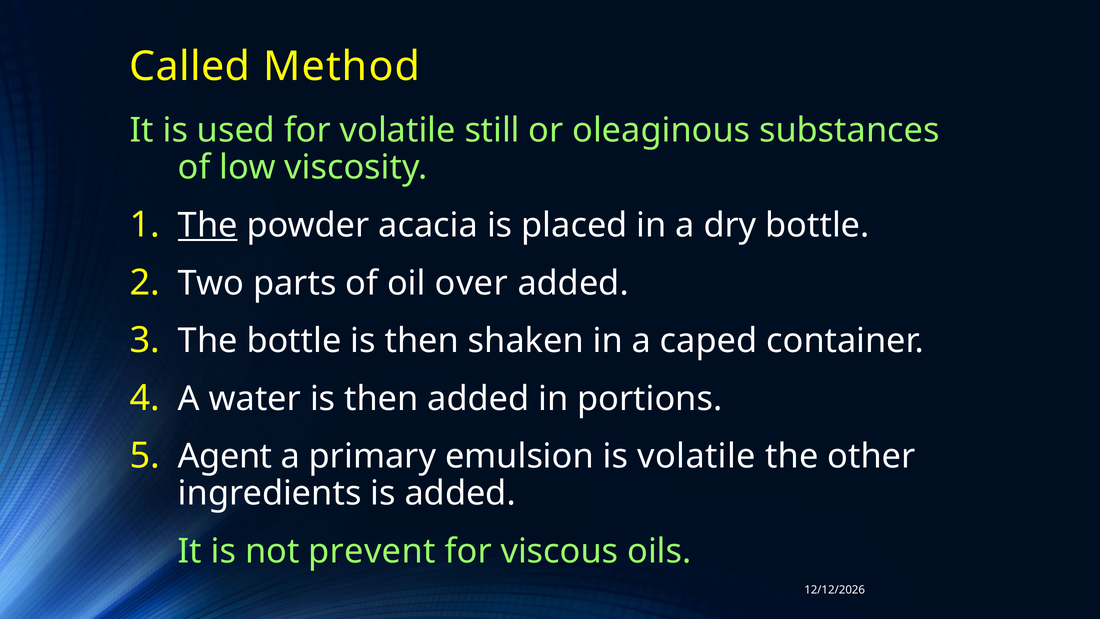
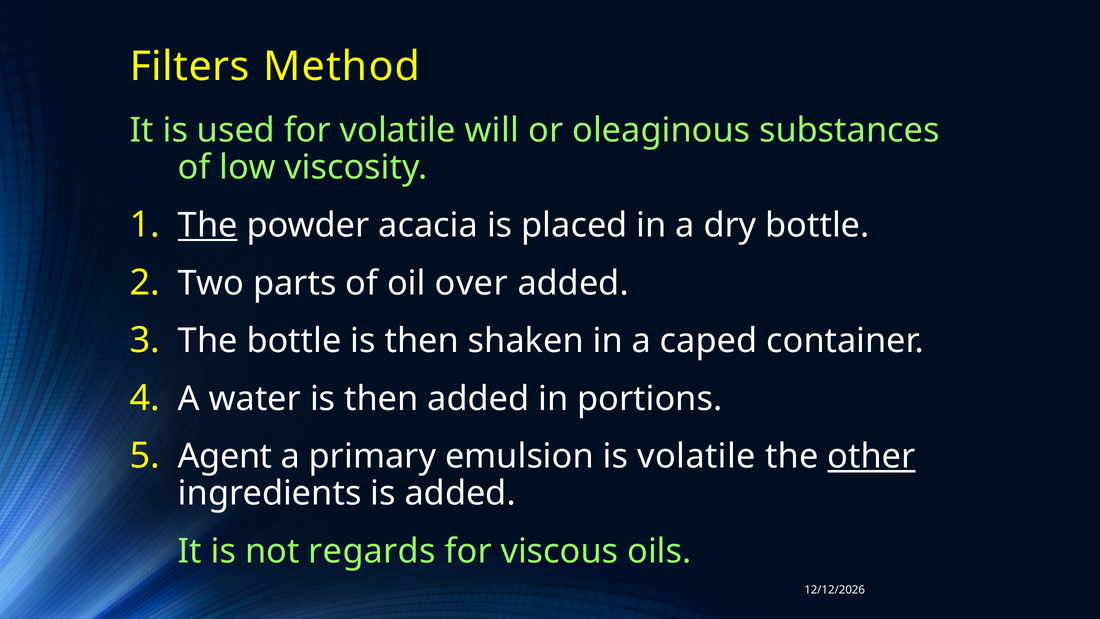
Called: Called -> Filters
still: still -> will
other underline: none -> present
prevent: prevent -> regards
